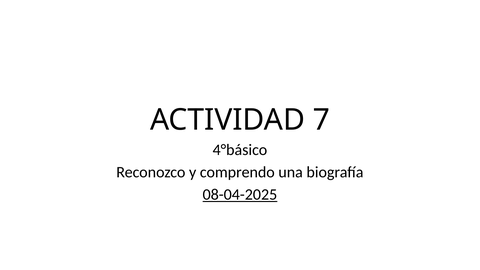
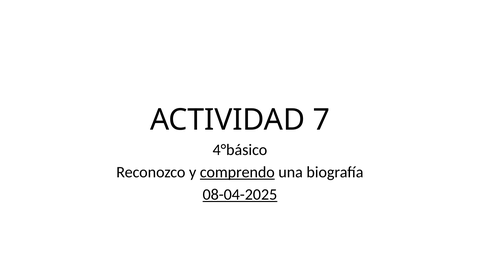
comprendo underline: none -> present
